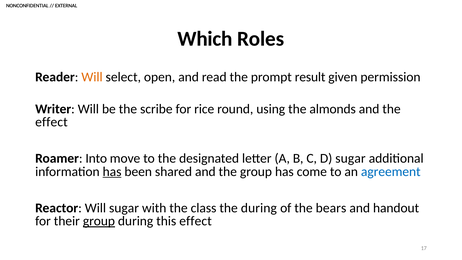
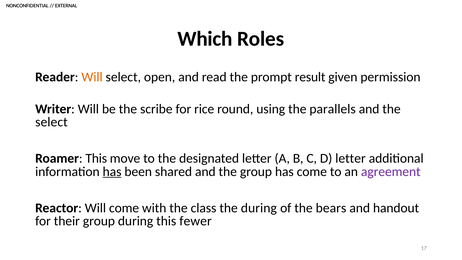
almonds: almonds -> parallels
effect at (51, 122): effect -> select
Roamer Into: Into -> This
D sugar: sugar -> letter
agreement colour: blue -> purple
Will sugar: sugar -> come
group at (99, 221) underline: present -> none
this effect: effect -> fewer
